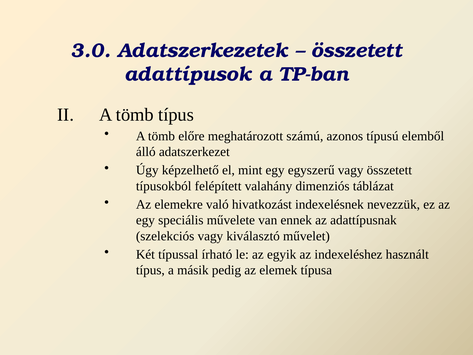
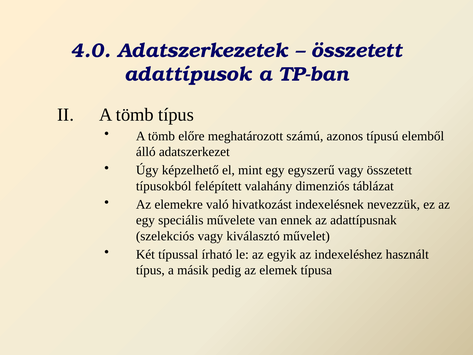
3.0: 3.0 -> 4.0
